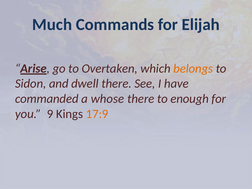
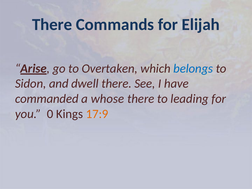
Much at (52, 24): Much -> There
belongs colour: orange -> blue
enough: enough -> leading
9: 9 -> 0
